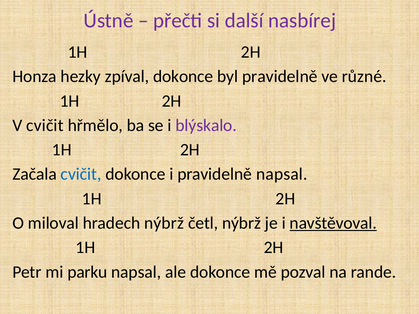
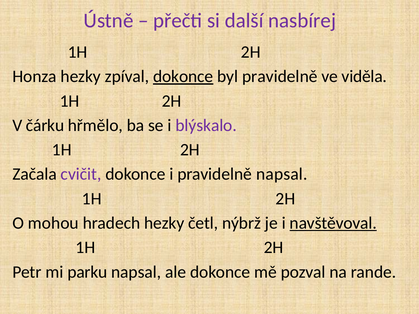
dokonce at (183, 77) underline: none -> present
různé: různé -> viděla
V cvičit: cvičit -> čárku
cvičit at (81, 174) colour: blue -> purple
miloval: miloval -> mohou
hradech nýbrž: nýbrž -> hezky
